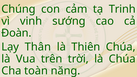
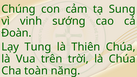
Trinh: Trinh -> Sung
Thân: Thân -> Tung
